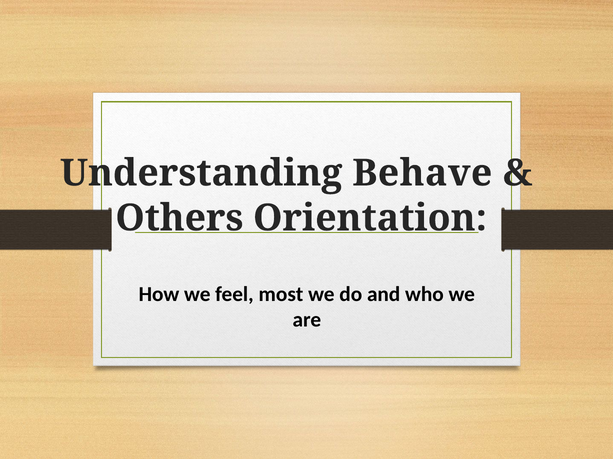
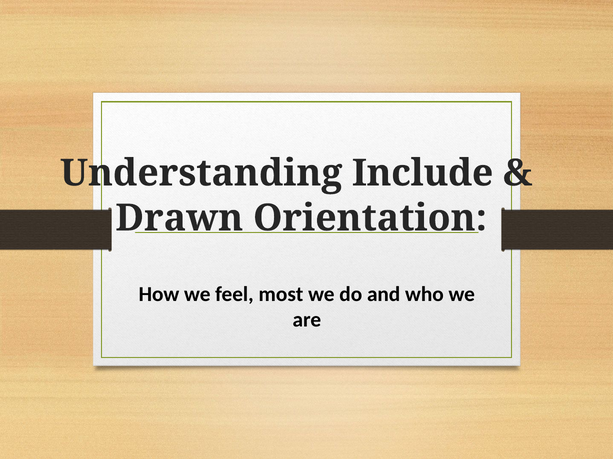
Behave: Behave -> Include
Others: Others -> Drawn
